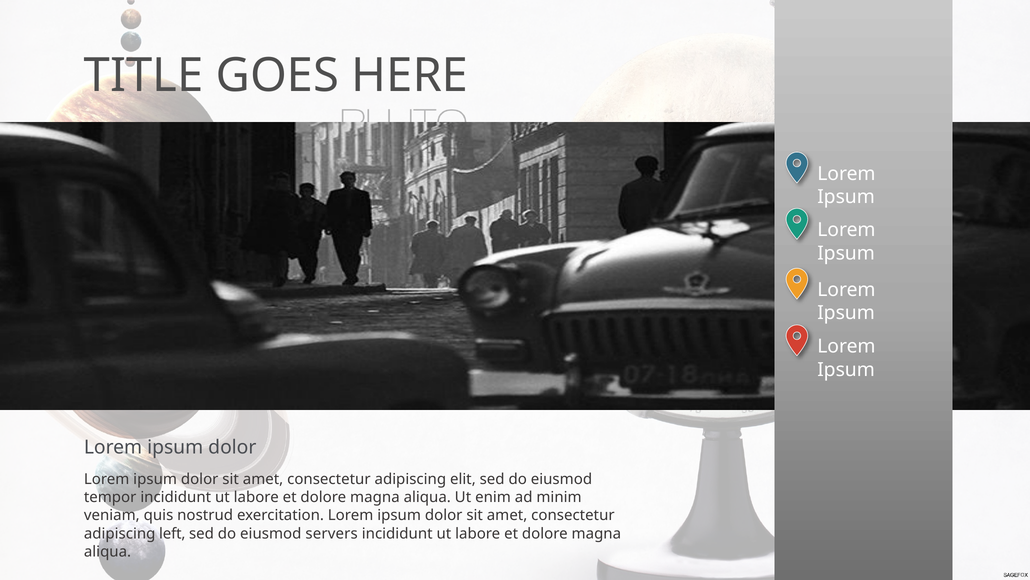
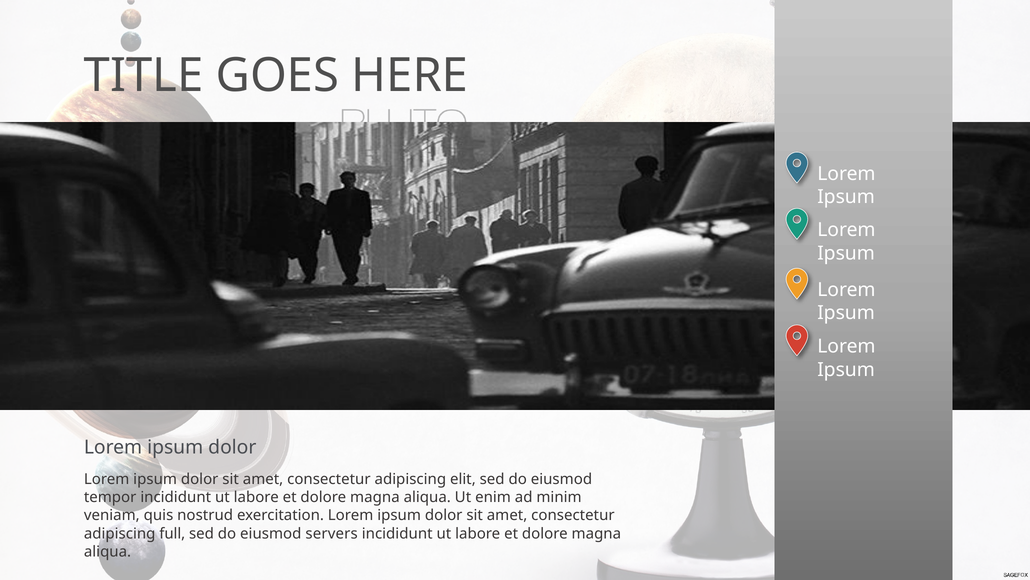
left: left -> full
